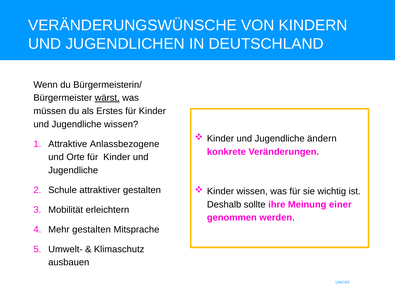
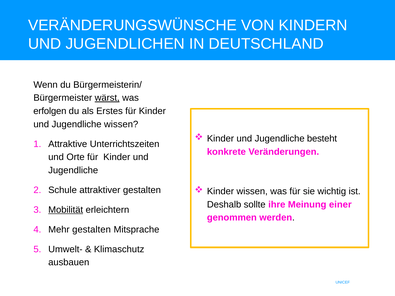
müssen: müssen -> erfolgen
ändern: ändern -> besteht
Anlassbezogene: Anlassbezogene -> Unterrichtszeiten
Mobilität underline: none -> present
